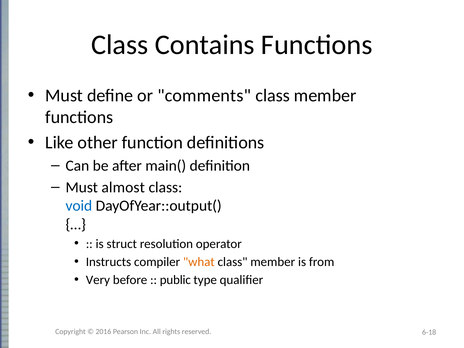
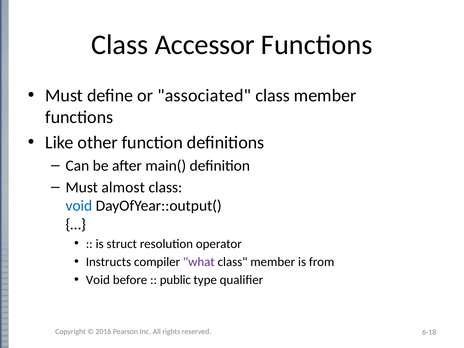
Contains: Contains -> Accessor
comments: comments -> associated
what colour: orange -> purple
Very at (98, 280): Very -> Void
